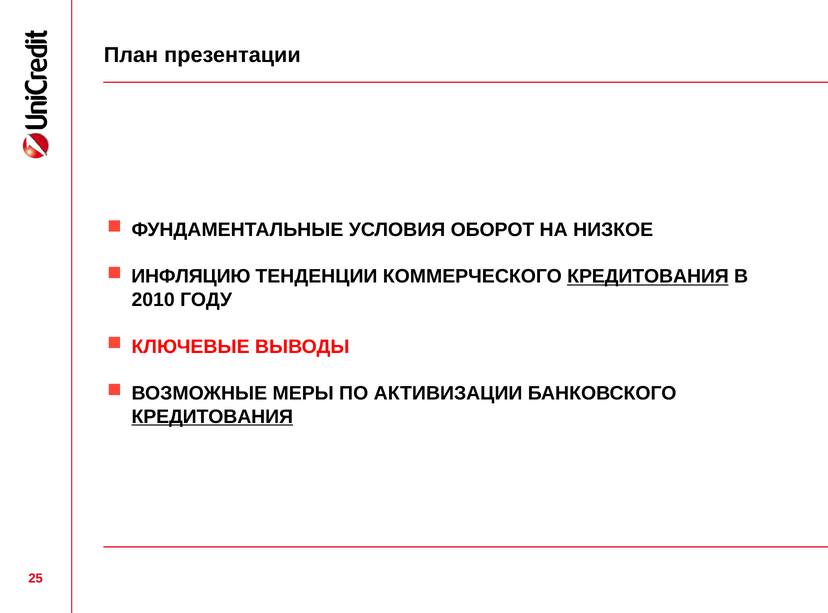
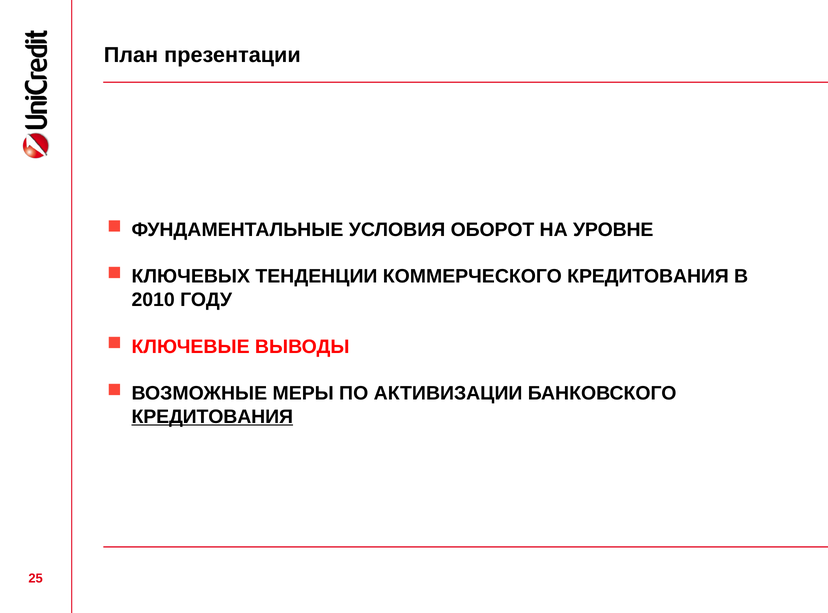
НИЗКОЕ: НИЗКОЕ -> УРОВНЕ
ИНФЛЯЦИЮ: ИНФЛЯЦИЮ -> КЛЮЧЕВЫХ
КРЕДИТОВАНИЯ at (648, 277) underline: present -> none
